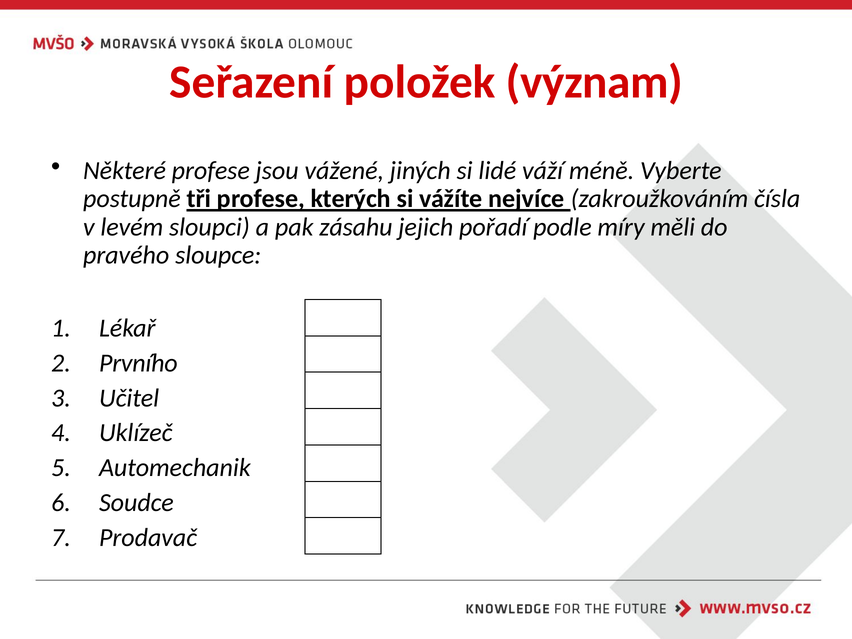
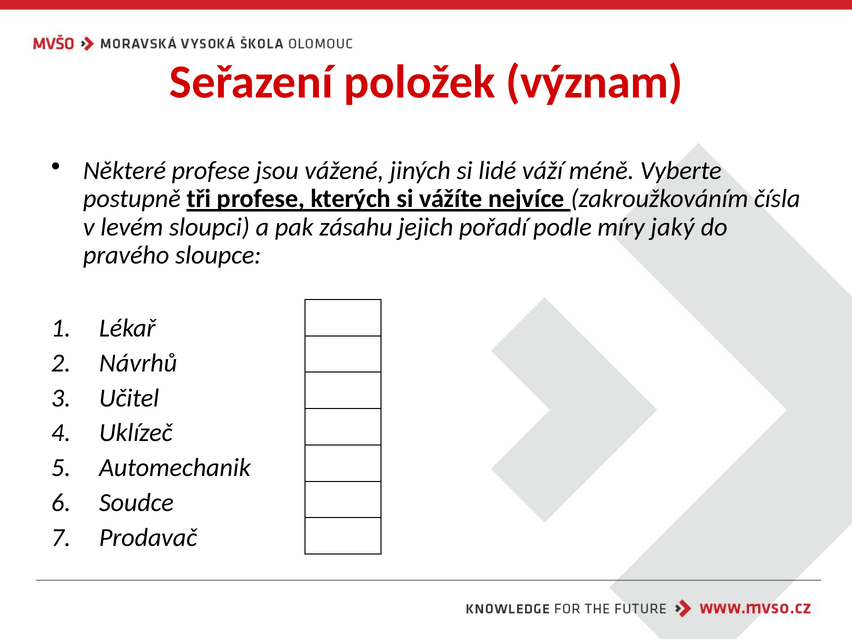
měli: měli -> jaký
Prvního: Prvního -> Návrhů
